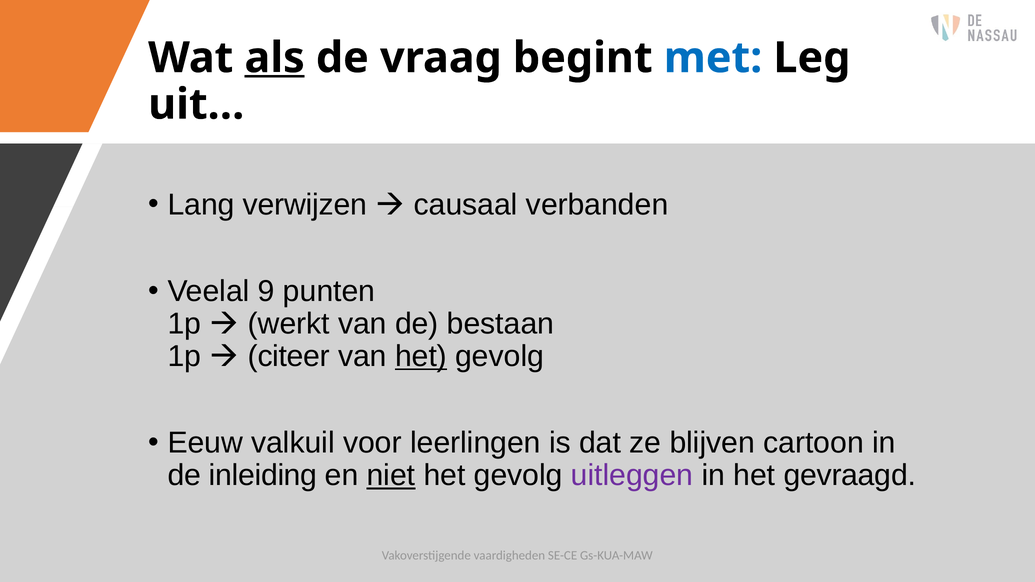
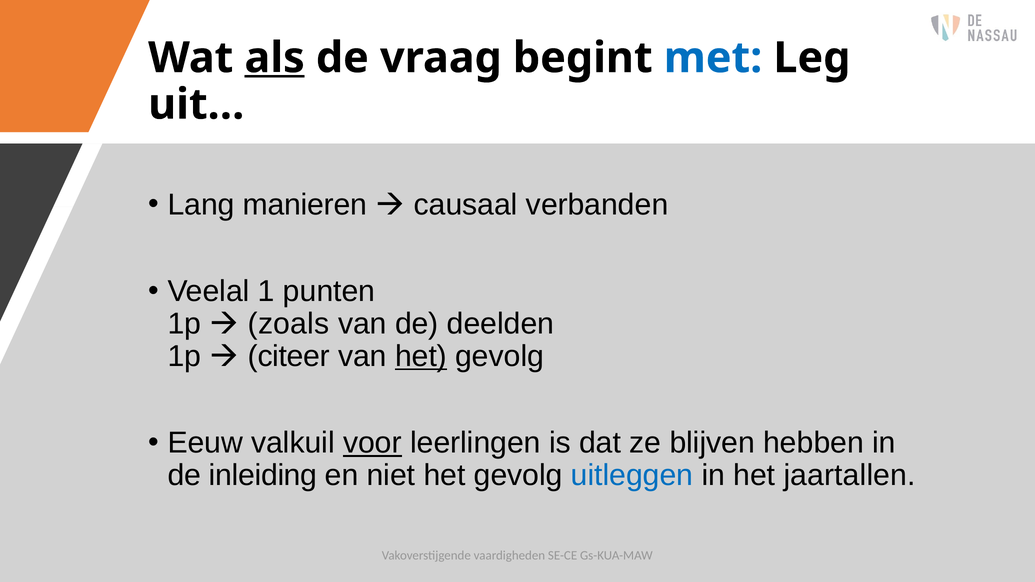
verwijzen: verwijzen -> manieren
9: 9 -> 1
werkt: werkt -> zoals
bestaan: bestaan -> deelden
voor underline: none -> present
cartoon: cartoon -> hebben
niet underline: present -> none
uitleggen colour: purple -> blue
gevraagd: gevraagd -> jaartallen
